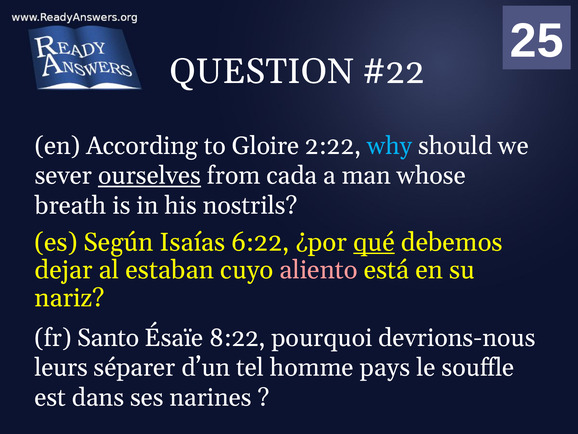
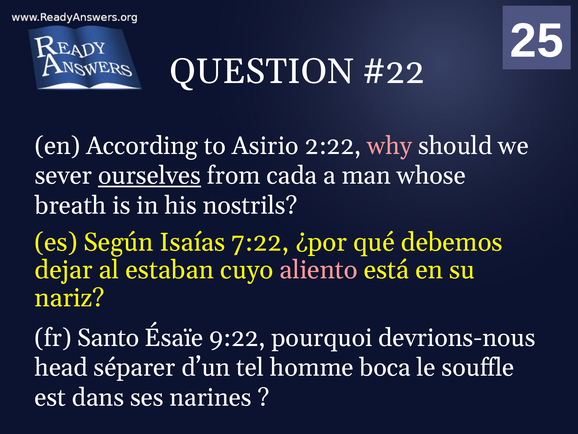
Gloire: Gloire -> Asirio
why colour: light blue -> pink
6:22: 6:22 -> 7:22
qué underline: present -> none
8:22: 8:22 -> 9:22
leurs: leurs -> head
pays: pays -> boca
